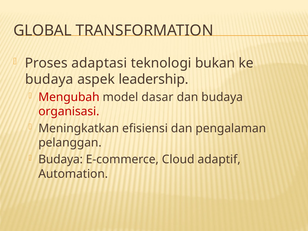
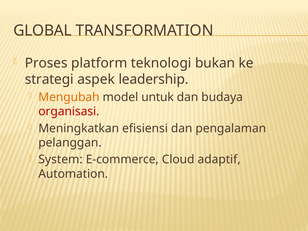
adaptasi: adaptasi -> platform
budaya at (49, 79): budaya -> strategi
Mengubah colour: red -> orange
dasar: dasar -> untuk
Budaya at (61, 159): Budaya -> System
